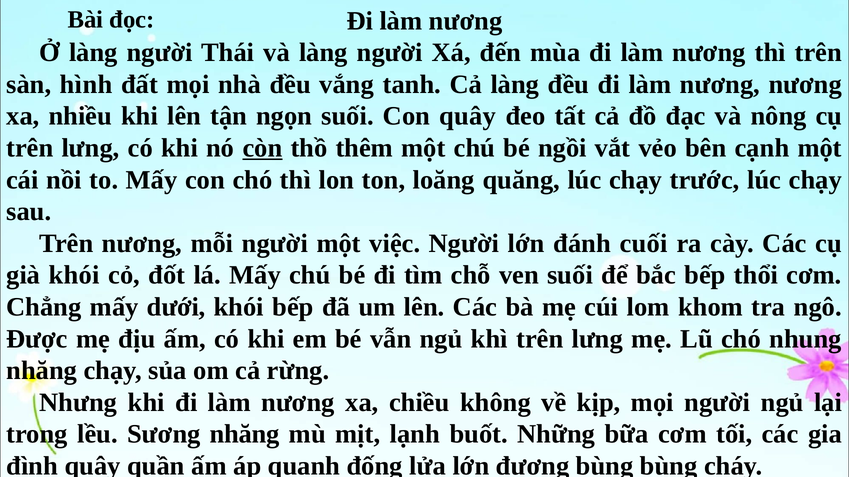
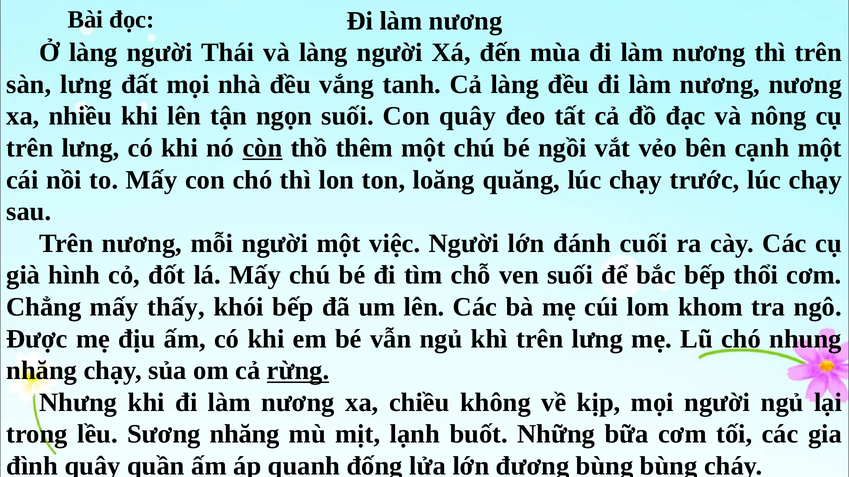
sàn hình: hình -> lưng
già khói: khói -> hình
dưới: dưới -> thấy
rừng underline: none -> present
